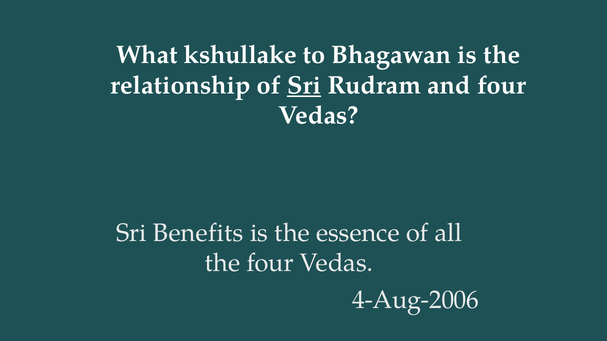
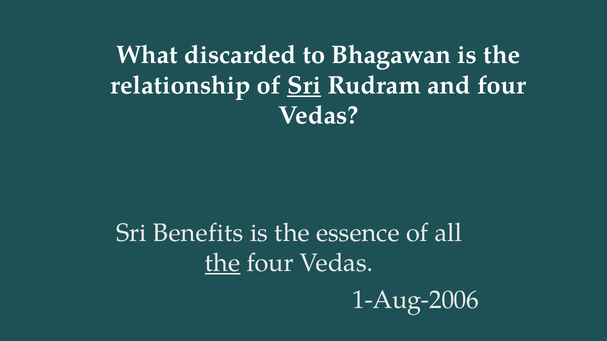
kshullake: kshullake -> discarded
the at (223, 263) underline: none -> present
4-Aug-2006: 4-Aug-2006 -> 1-Aug-2006
